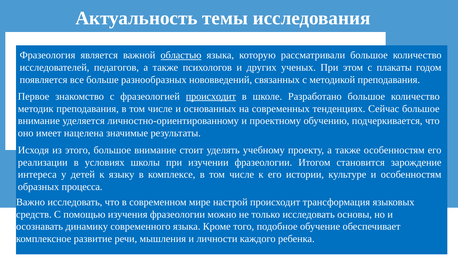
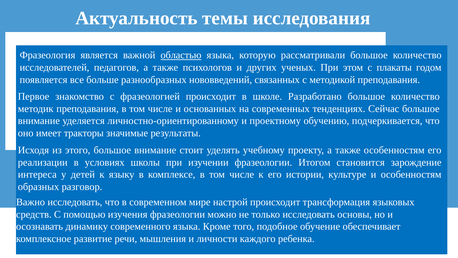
происходит at (211, 96) underline: present -> none
нацелена: нацелена -> тракторы
процесса: процесса -> разговор
